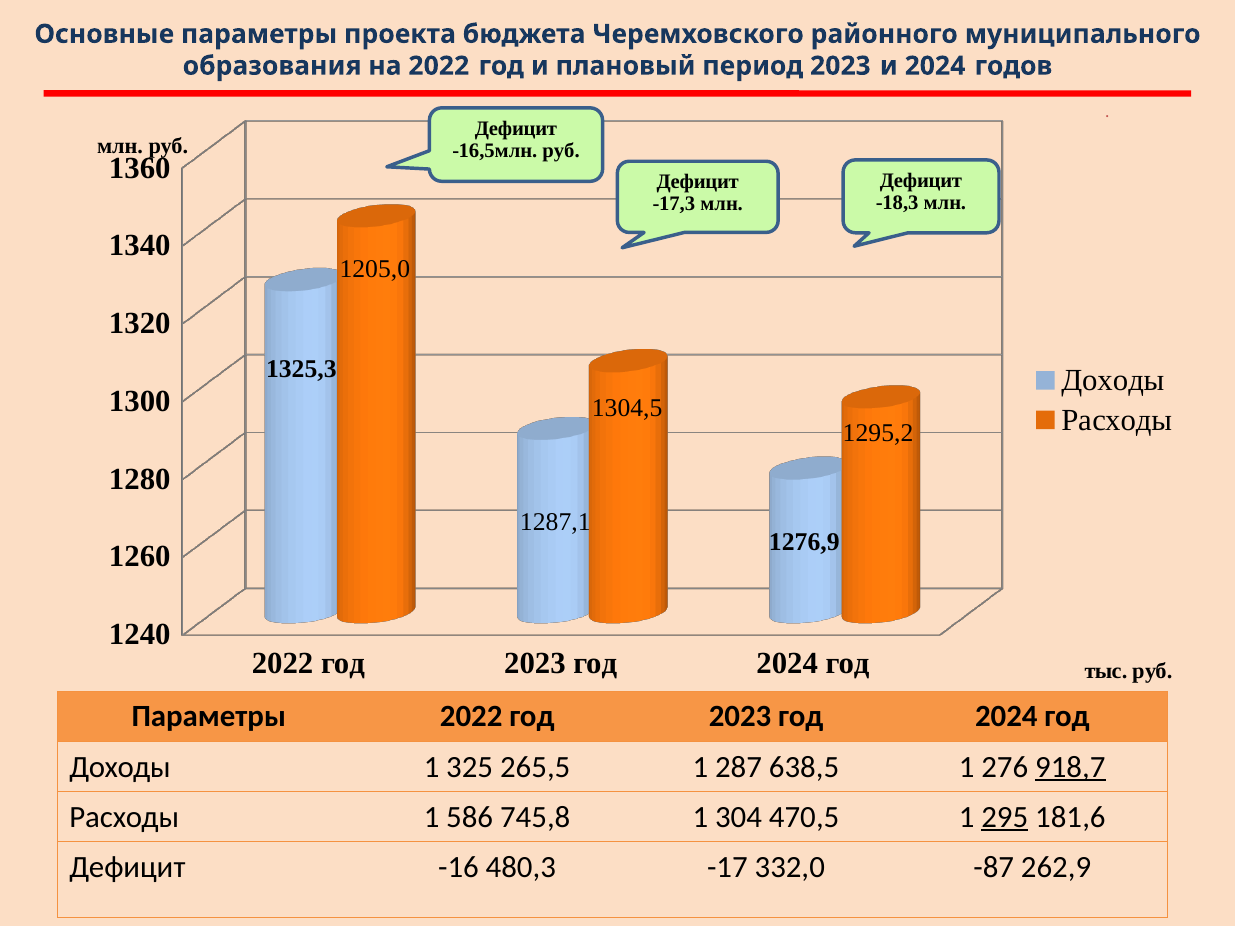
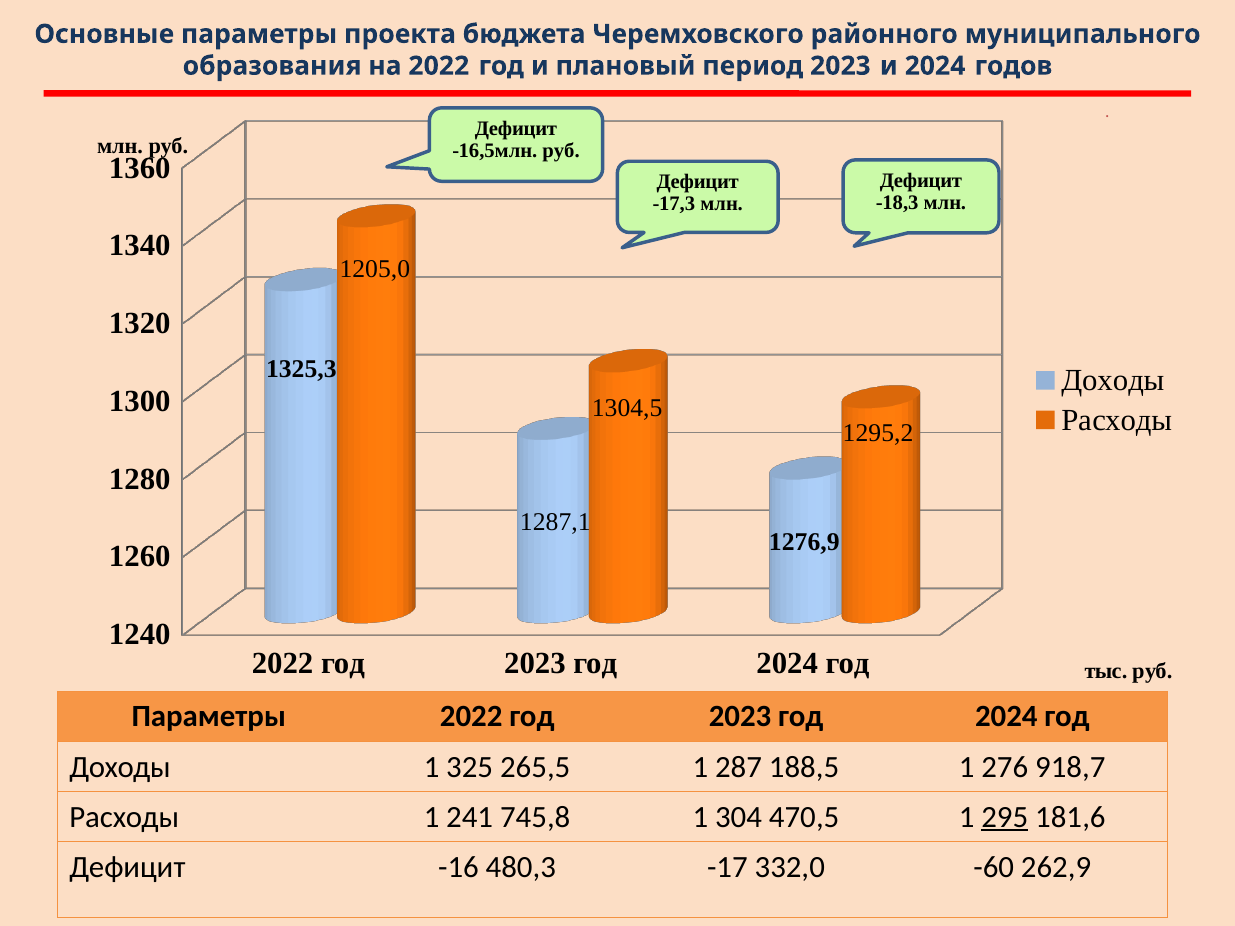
638,5: 638,5 -> 188,5
918,7 underline: present -> none
586: 586 -> 241
-87: -87 -> -60
